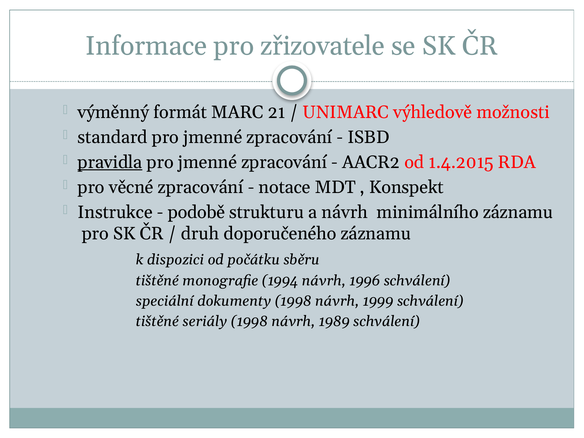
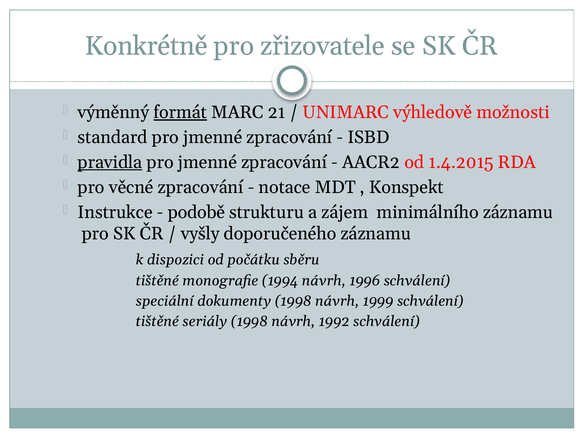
Informace: Informace -> Konkrétně
formát underline: none -> present
a návrh: návrh -> zájem
druh: druh -> vyšly
1989: 1989 -> 1992
